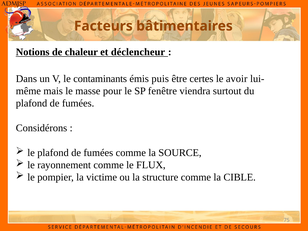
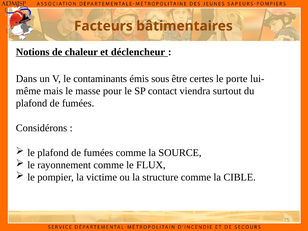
puis: puis -> sous
avoir: avoir -> porte
fenêtre: fenêtre -> contact
